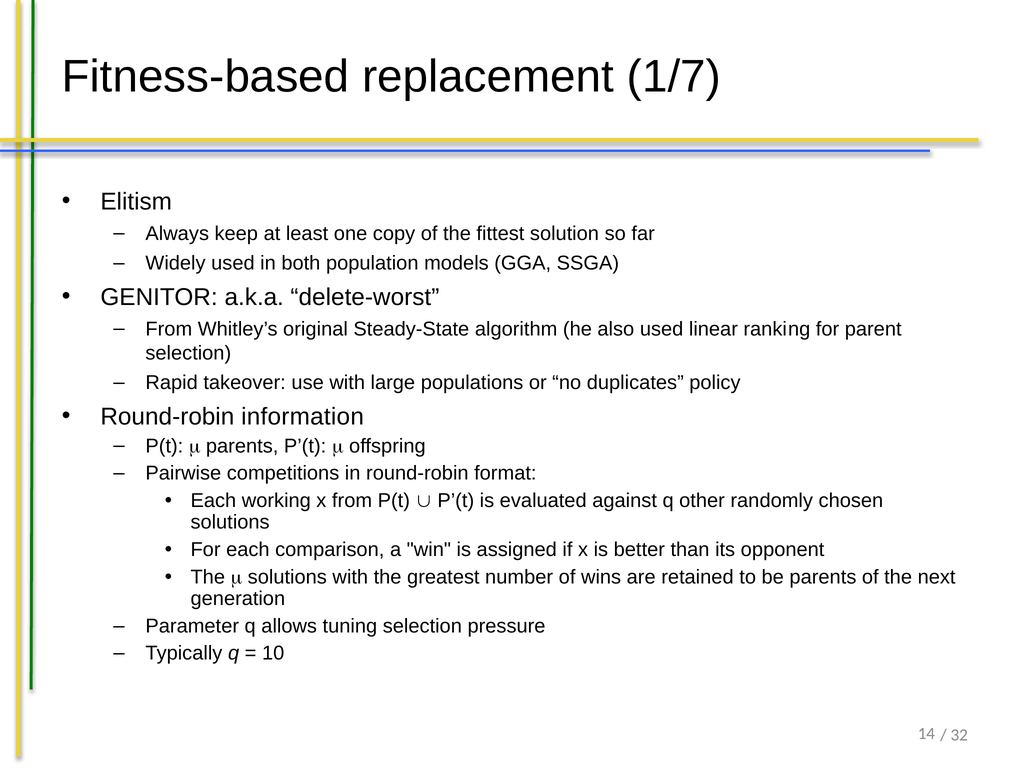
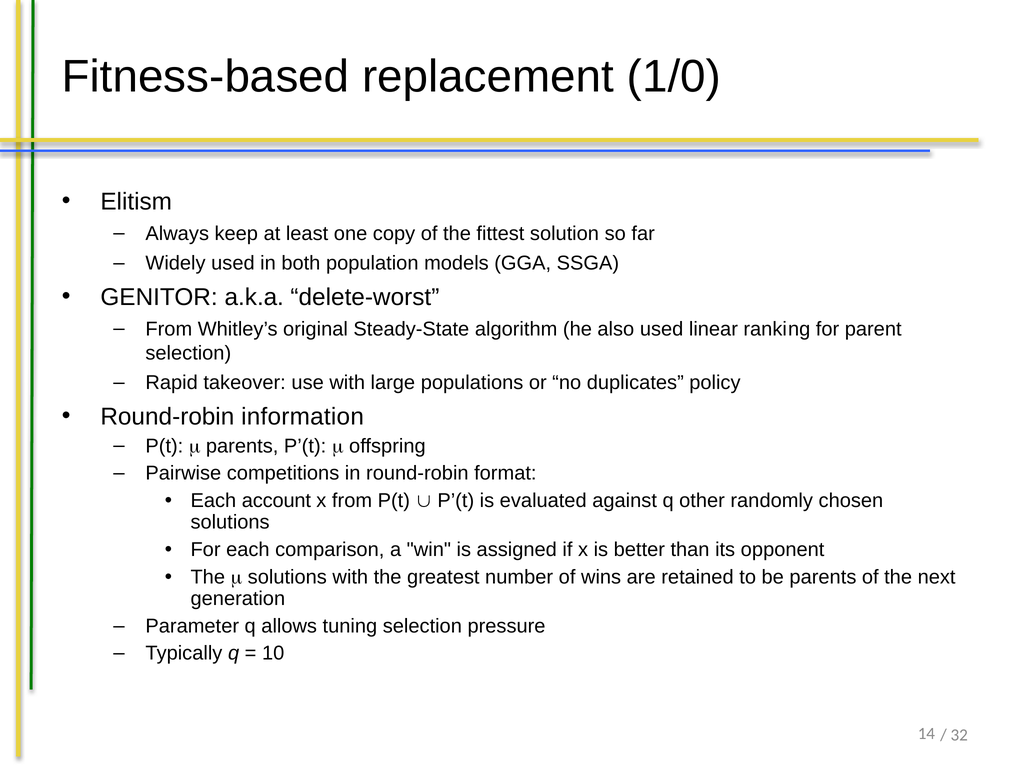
1/7: 1/7 -> 1/0
working: working -> account
